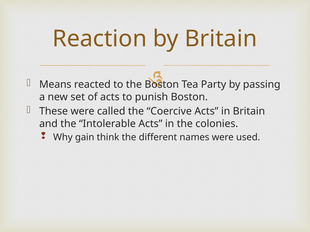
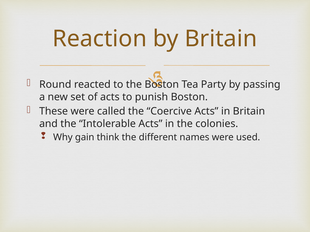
Means: Means -> Round
